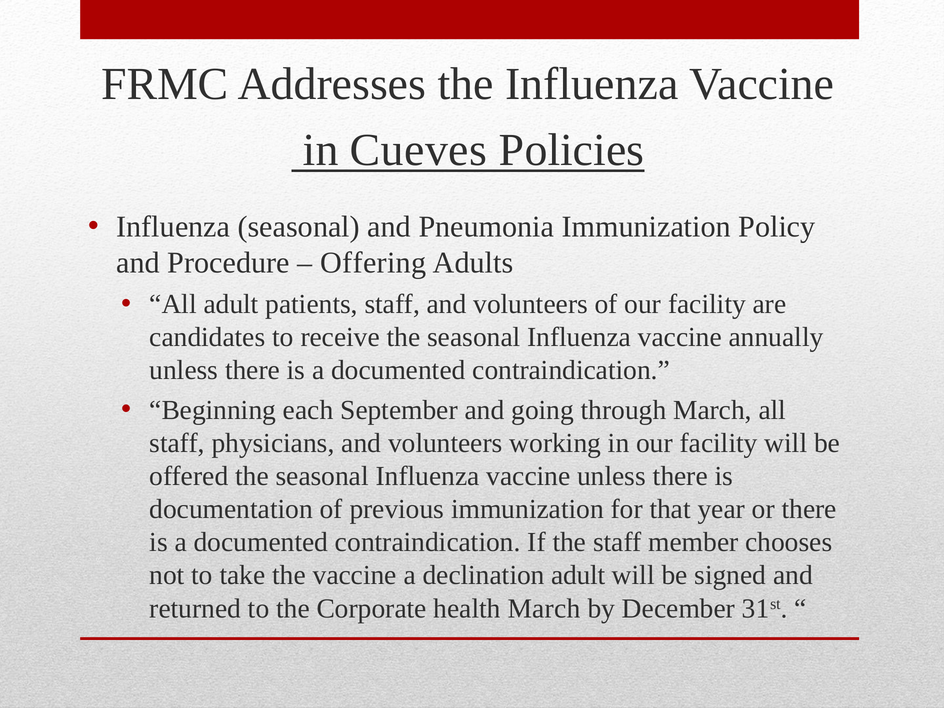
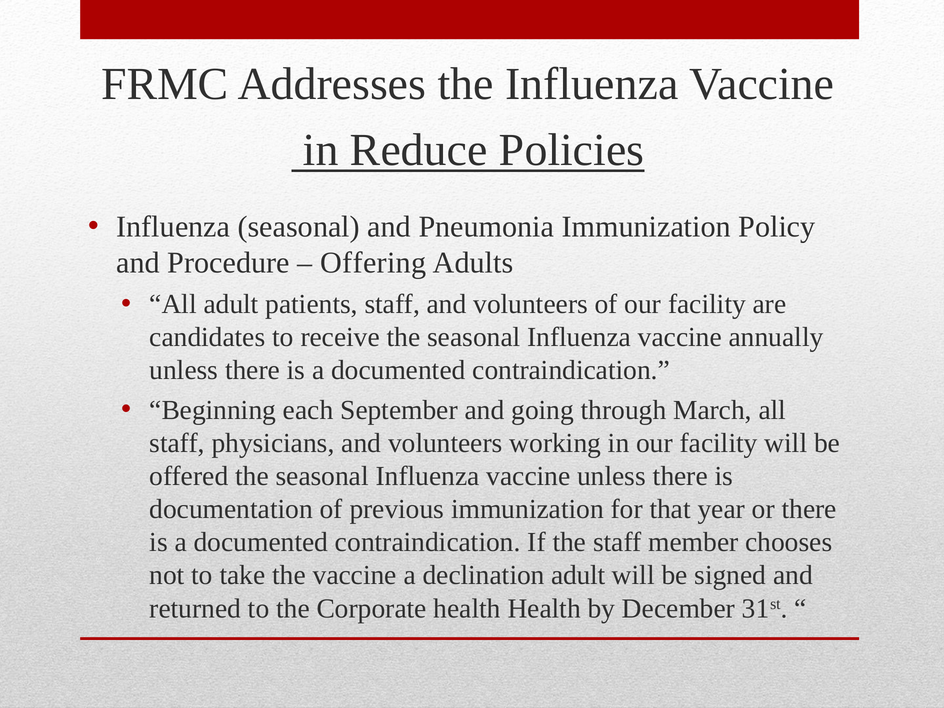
Cueves: Cueves -> Reduce
health March: March -> Health
